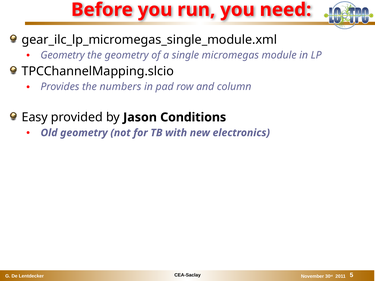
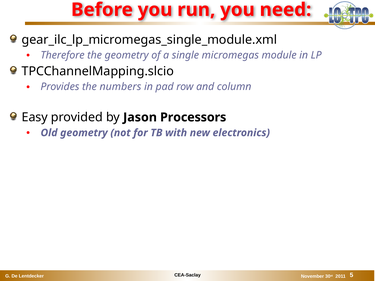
Geometry at (63, 55): Geometry -> Therefore
Conditions: Conditions -> Processors
